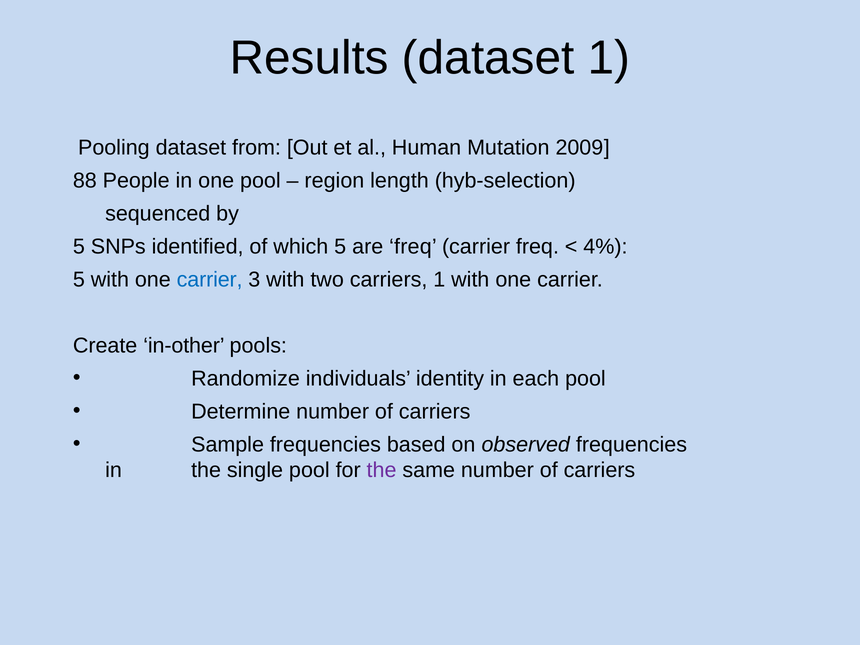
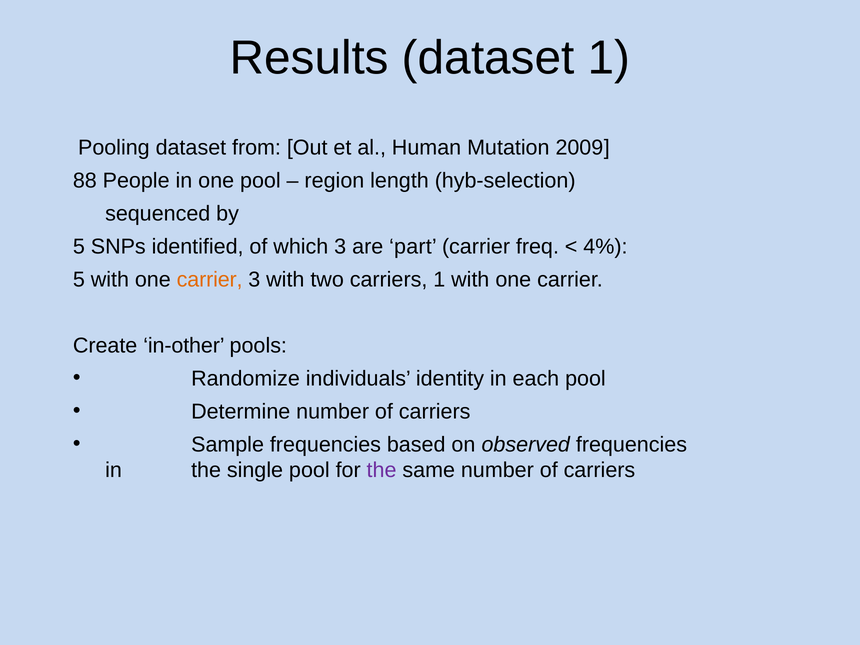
which 5: 5 -> 3
are freq: freq -> part
carrier at (210, 280) colour: blue -> orange
